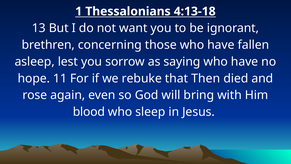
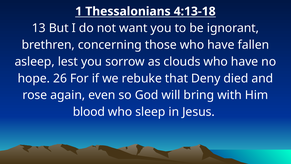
saying: saying -> clouds
11: 11 -> 26
Then: Then -> Deny
